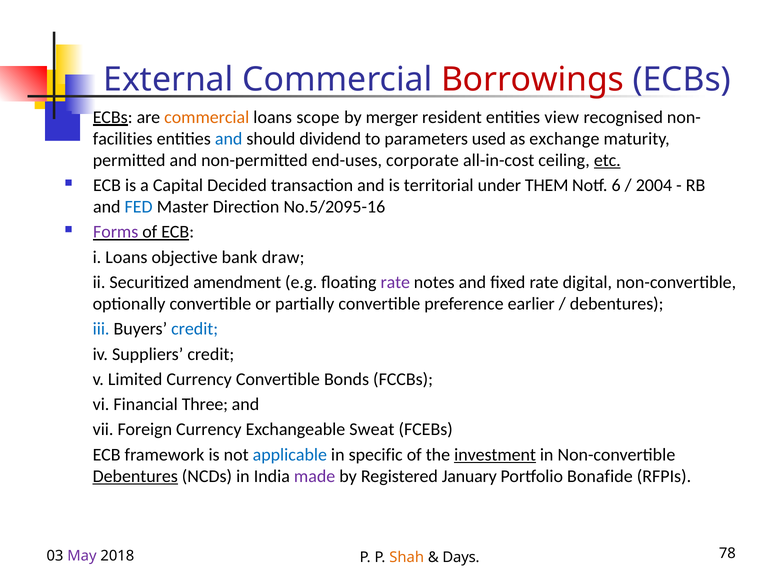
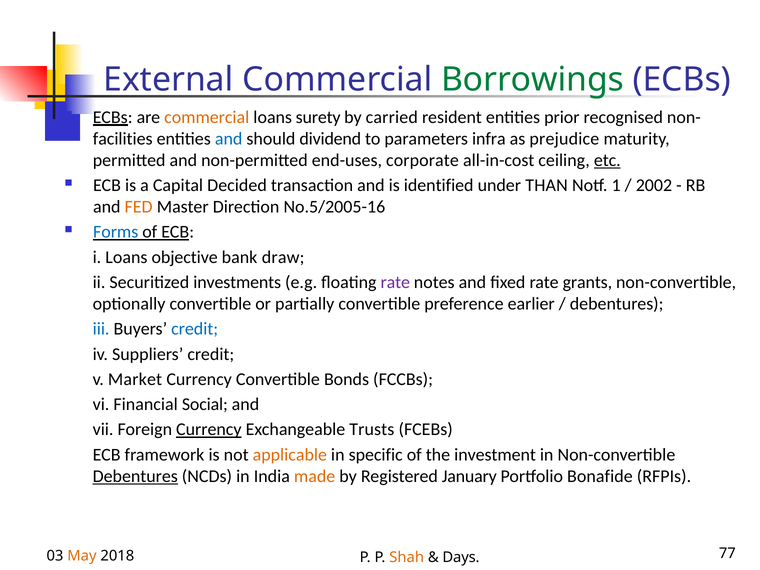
Borrowings colour: red -> green
scope: scope -> surety
merger: merger -> carried
view: view -> prior
used: used -> infra
exchange: exchange -> prejudice
territorial: territorial -> identified
THEM: THEM -> THAN
6: 6 -> 1
2004: 2004 -> 2002
FED colour: blue -> orange
No.5/2095-16: No.5/2095-16 -> No.5/2005-16
Forms colour: purple -> blue
amendment: amendment -> investments
digital: digital -> grants
Limited: Limited -> Market
Three: Three -> Social
Currency at (209, 430) underline: none -> present
Sweat: Sweat -> Trusts
applicable colour: blue -> orange
investment underline: present -> none
made colour: purple -> orange
May colour: purple -> orange
78: 78 -> 77
